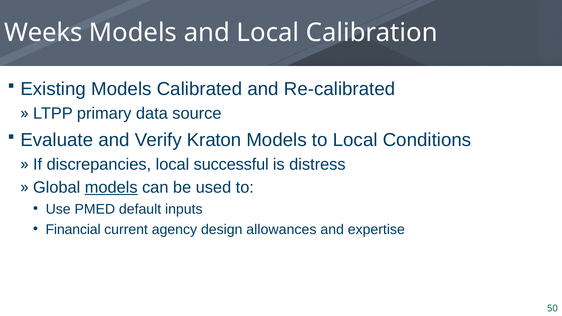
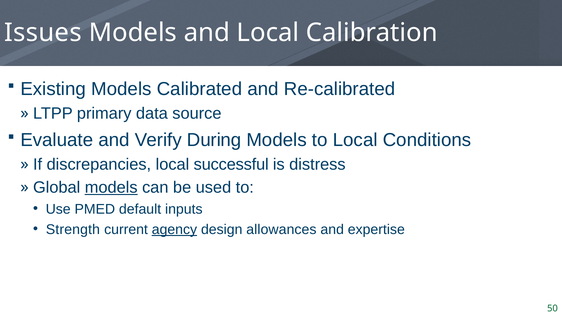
Weeks: Weeks -> Issues
Kraton: Kraton -> During
Financial: Financial -> Strength
agency underline: none -> present
